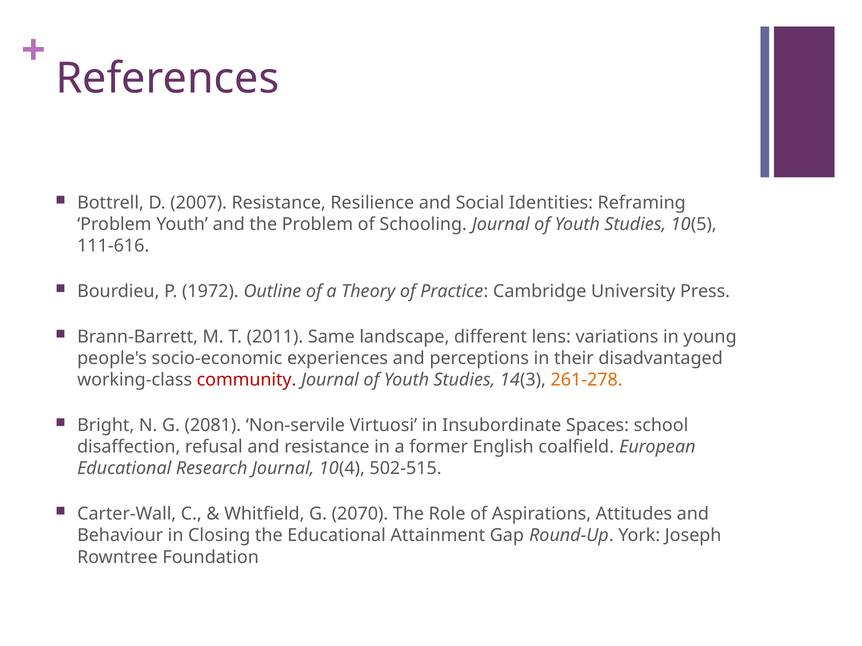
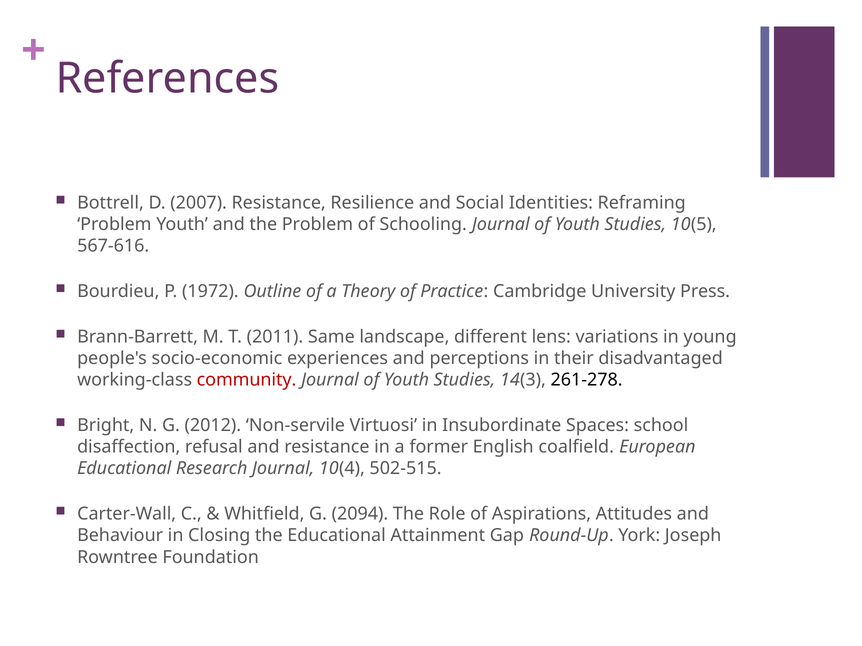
111-616: 111-616 -> 567-616
261-278 colour: orange -> black
2081: 2081 -> 2012
2070: 2070 -> 2094
